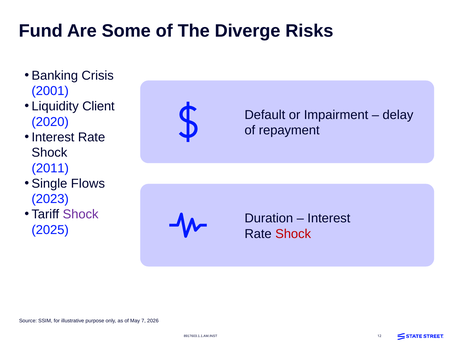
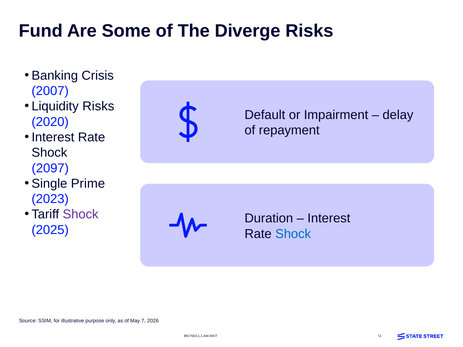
2001: 2001 -> 2007
Liquidity Client: Client -> Risks
2011: 2011 -> 2097
Flows: Flows -> Prime
Shock at (293, 234) colour: red -> blue
